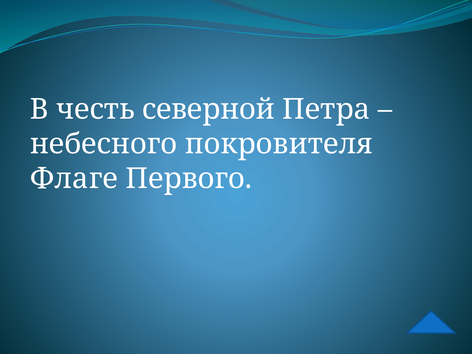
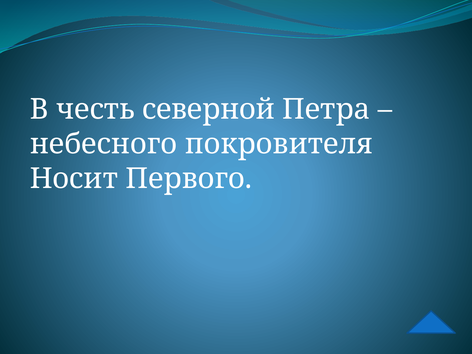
Флаге: Флаге -> Носит
